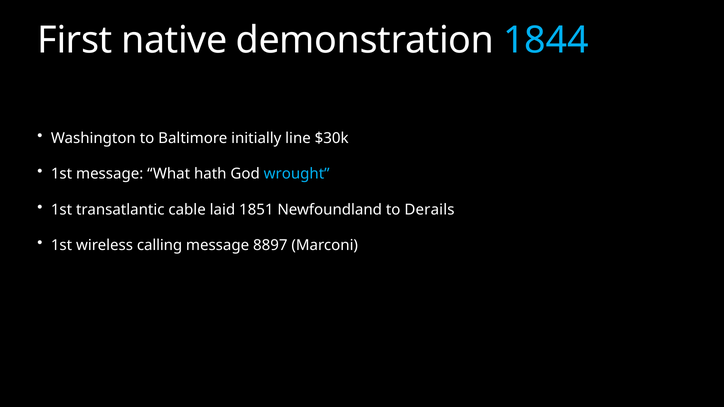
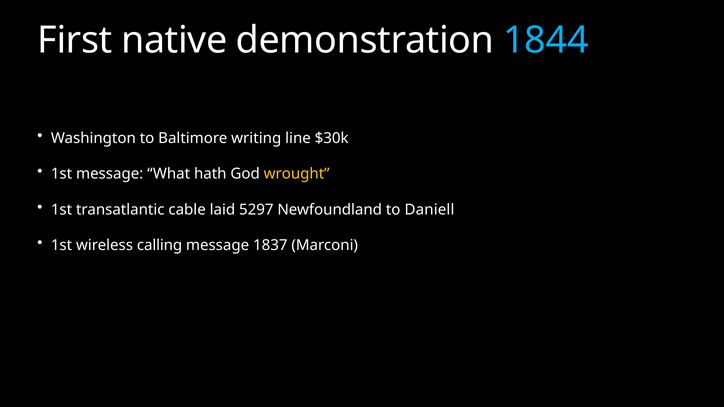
initially: initially -> writing
wrought colour: light blue -> yellow
1851: 1851 -> 5297
Derails: Derails -> Daniell
8897: 8897 -> 1837
